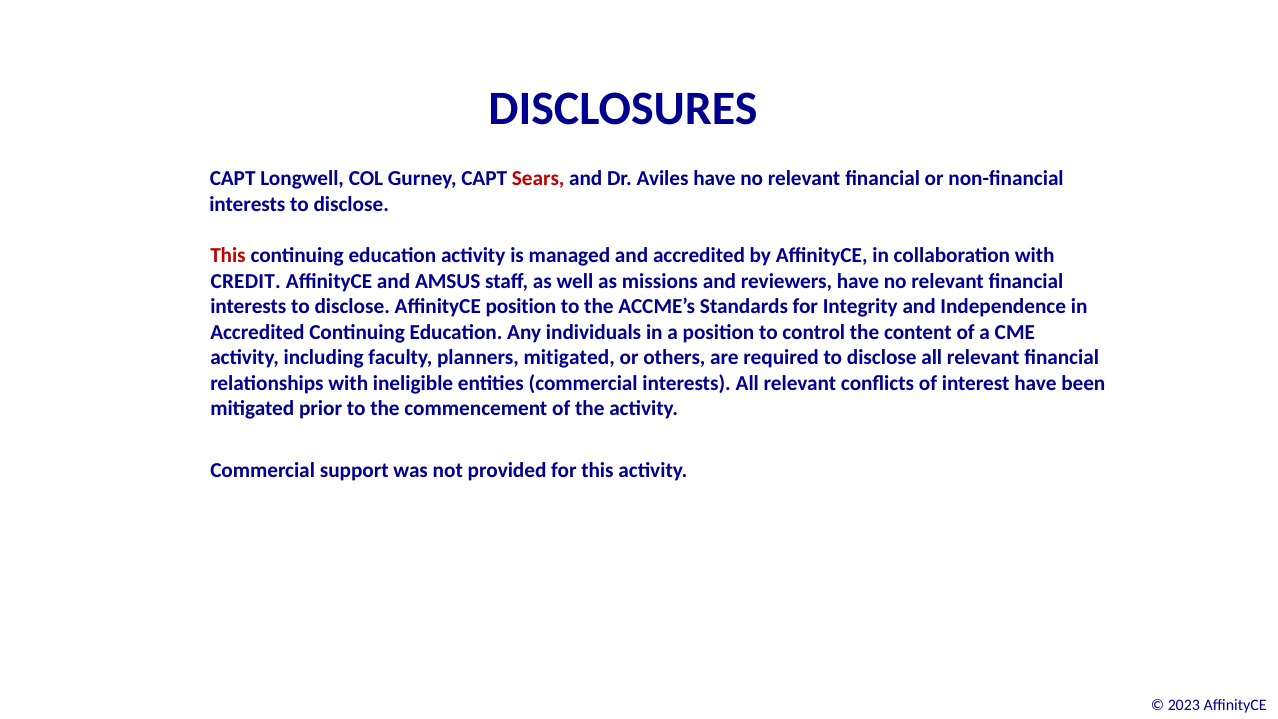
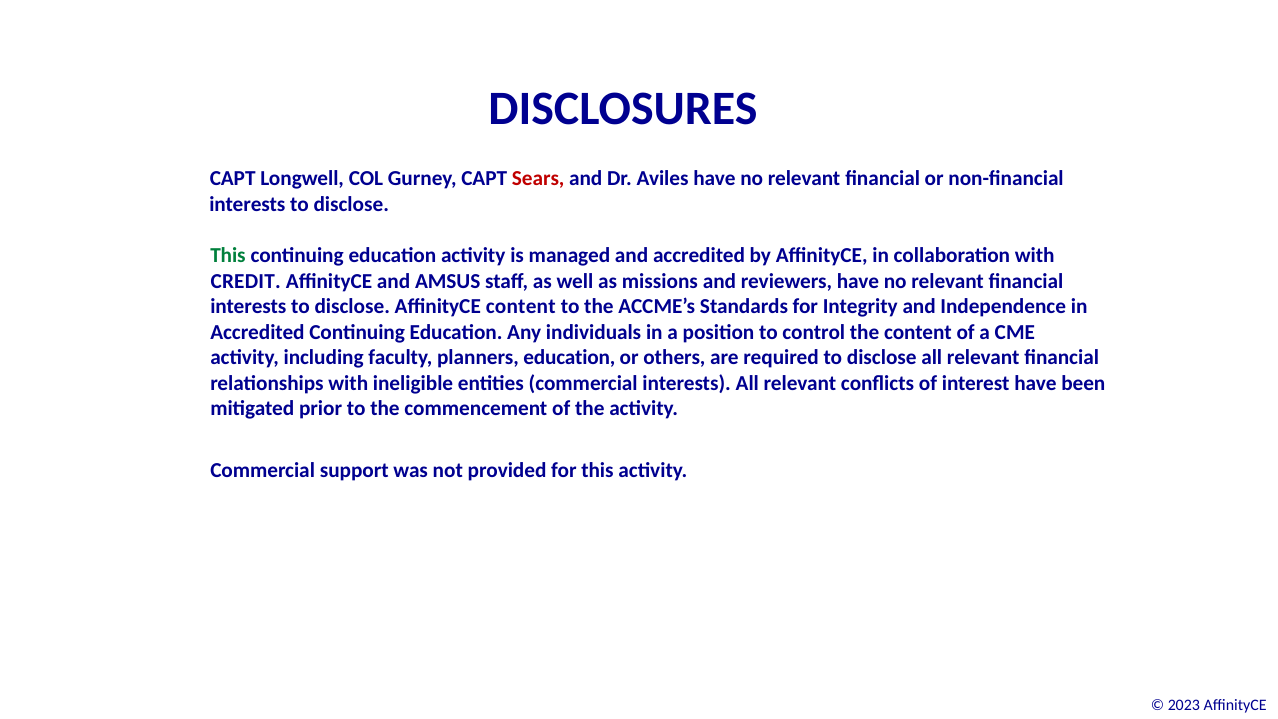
This at (228, 255) colour: red -> green
AffinityCE position: position -> content
planners mitigated: mitigated -> education
